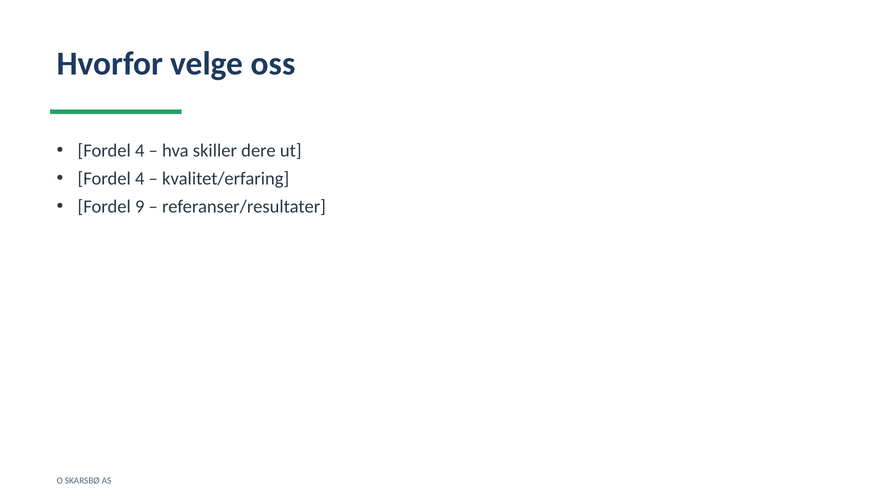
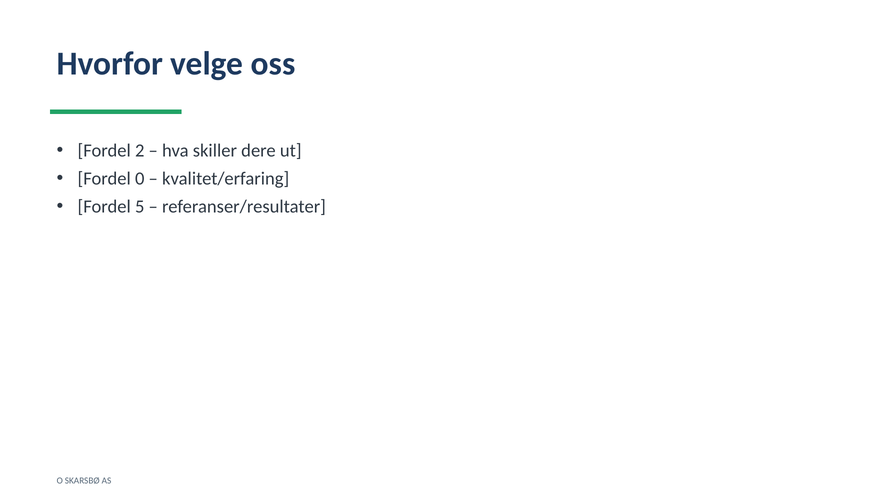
4 at (140, 151): 4 -> 2
4 at (140, 179): 4 -> 0
9: 9 -> 5
